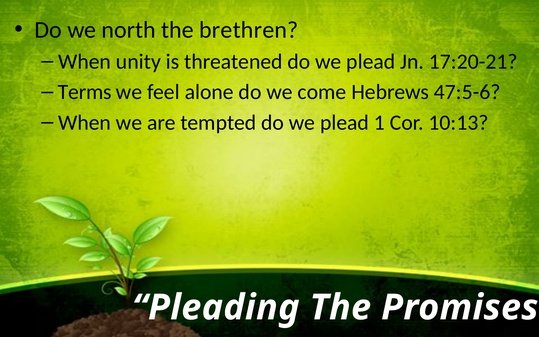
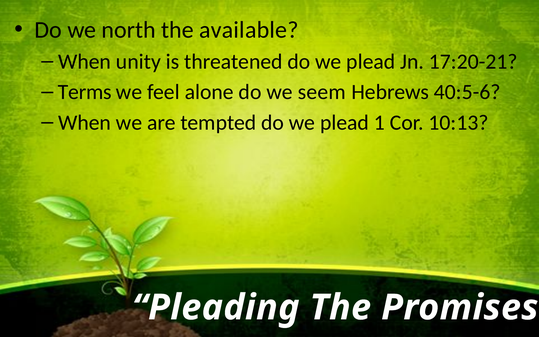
brethren: brethren -> available
come: come -> seem
47:5-6: 47:5-6 -> 40:5-6
